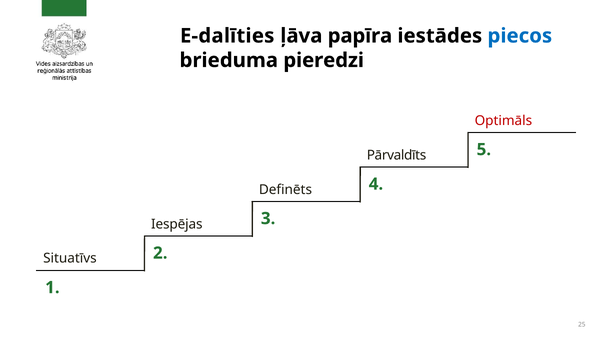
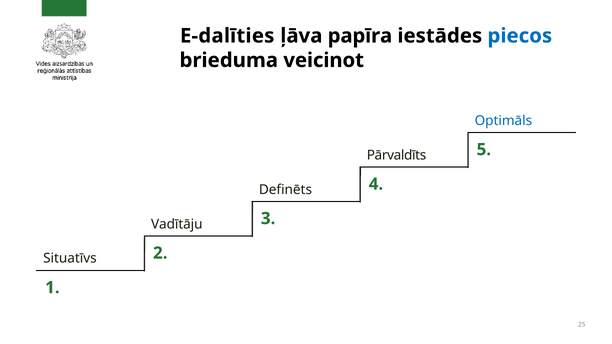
pieredzi: pieredzi -> veicinot
Optimāls colour: red -> blue
Iespējas: Iespējas -> Vadītāju
